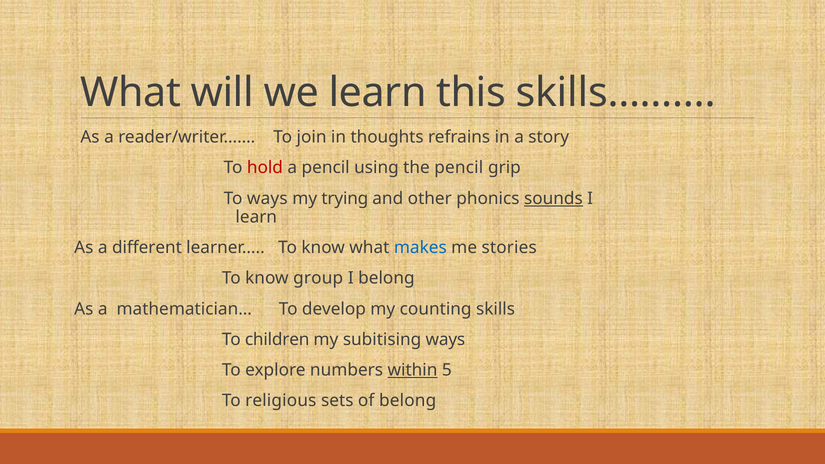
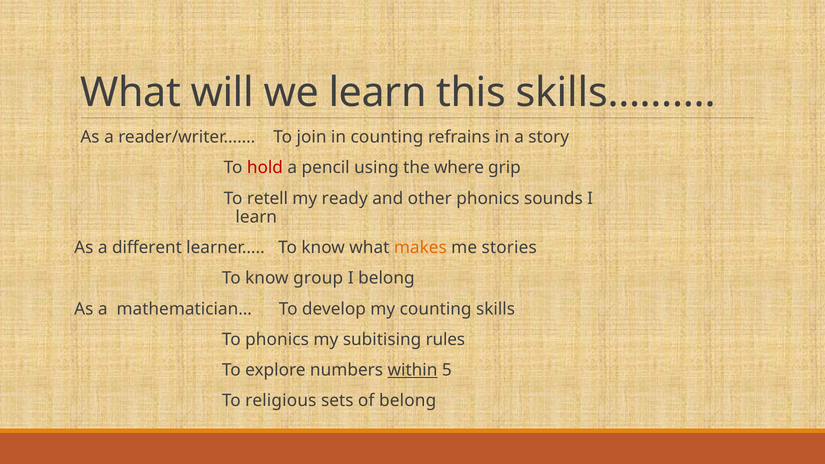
in thoughts: thoughts -> counting
the pencil: pencil -> where
To ways: ways -> retell
trying: trying -> ready
sounds underline: present -> none
makes colour: blue -> orange
To children: children -> phonics
subitising ways: ways -> rules
